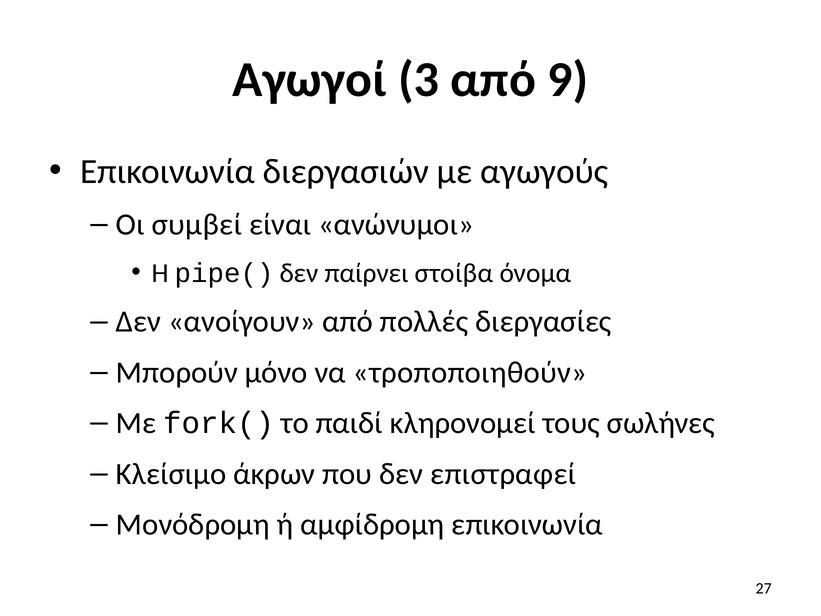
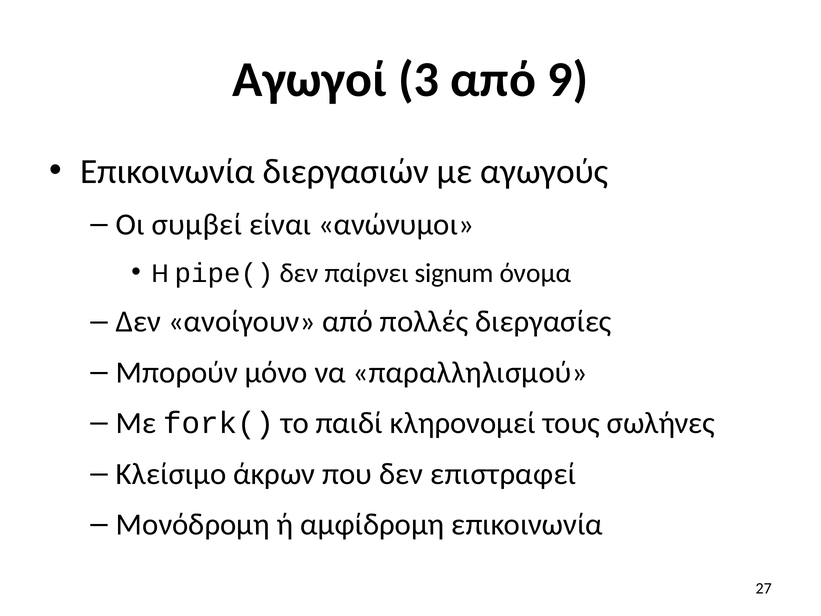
στοίβα: στοίβα -> signum
τροποποιηθούν: τροποποιηθούν -> παραλληλισμού
